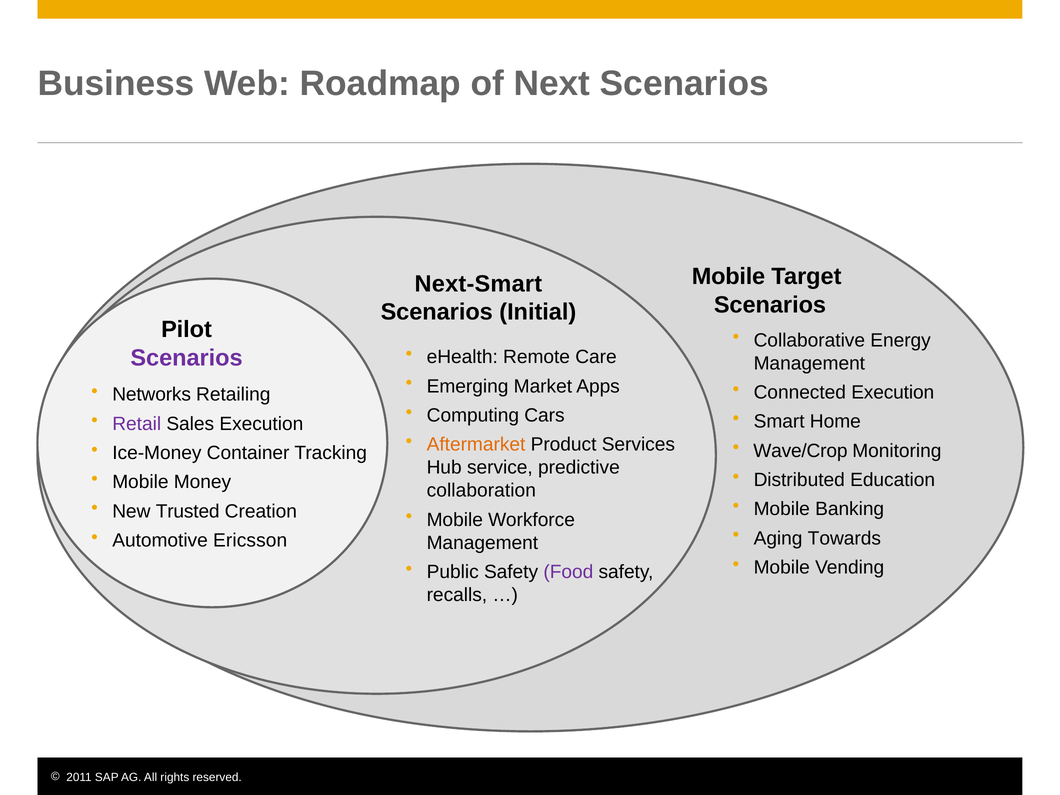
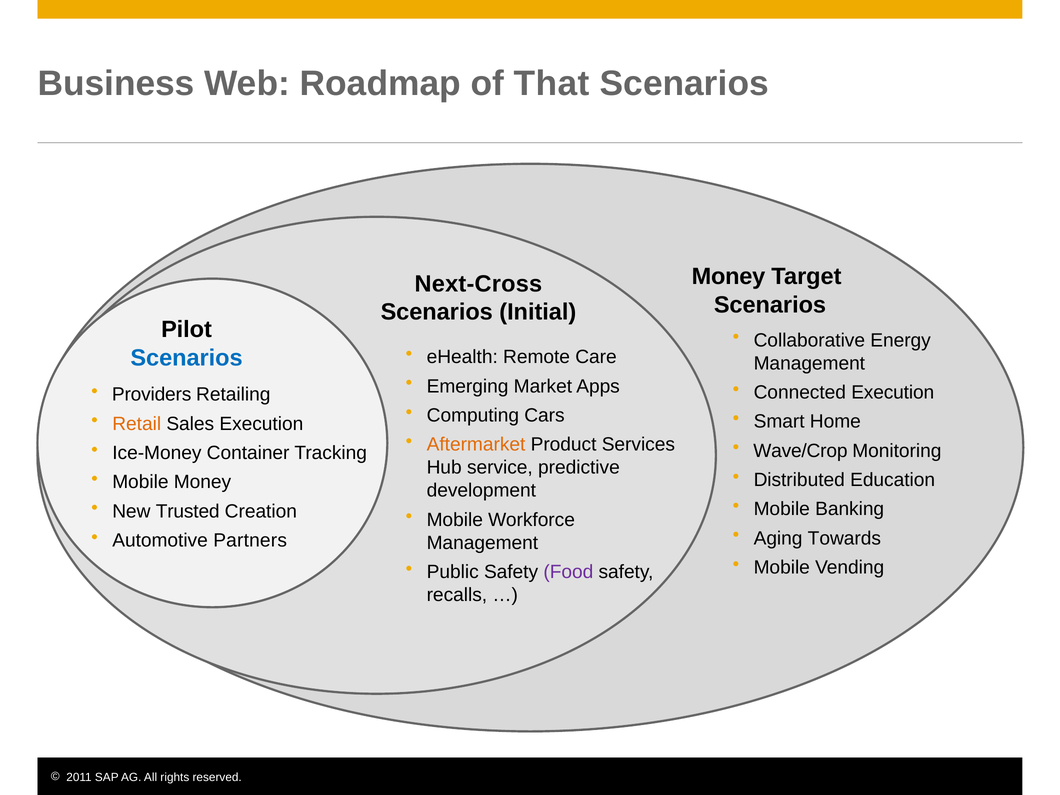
Next: Next -> That
Mobile at (729, 277): Mobile -> Money
Next-Smart: Next-Smart -> Next-Cross
Scenarios at (187, 358) colour: purple -> blue
Networks: Networks -> Providers
Retail colour: purple -> orange
collaboration: collaboration -> development
Ericsson: Ericsson -> Partners
